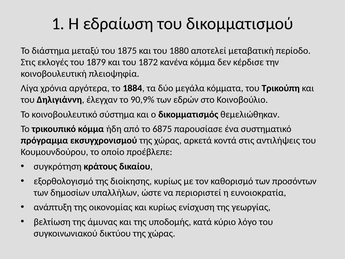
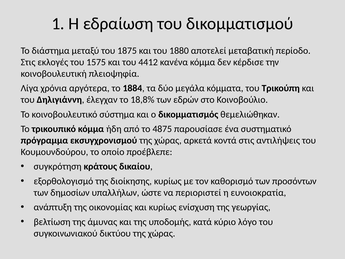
1879: 1879 -> 1575
1872: 1872 -> 4412
90,9%: 90,9% -> 18,8%
6875: 6875 -> 4875
